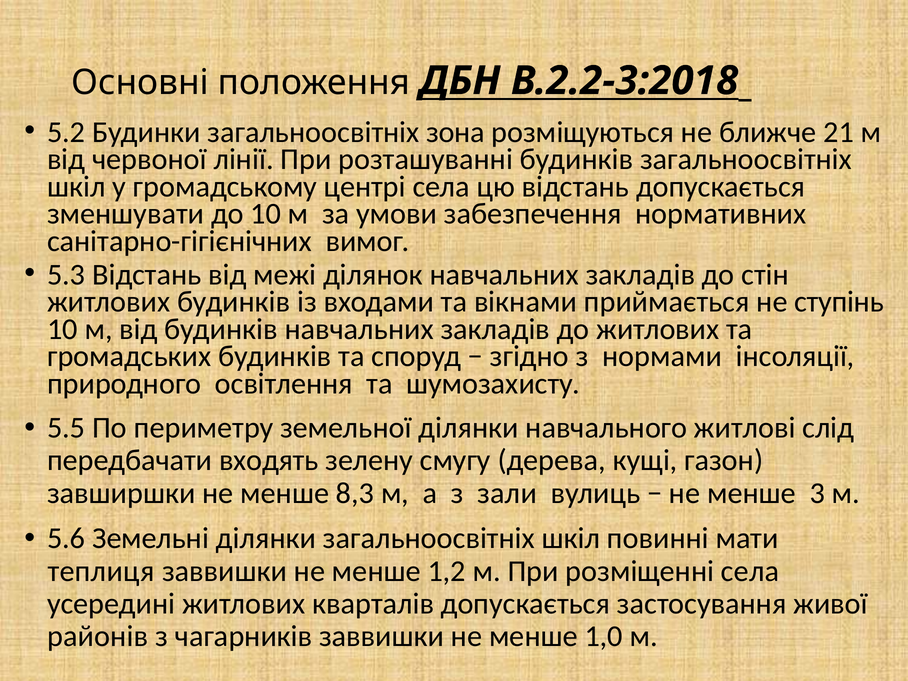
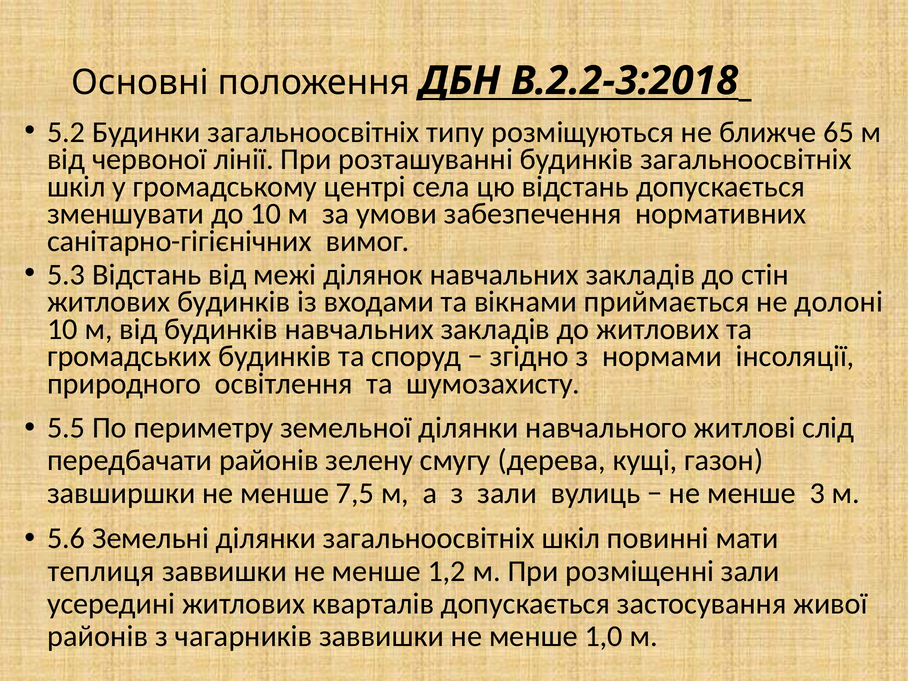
зона: зона -> типу
21: 21 -> 65
ступінь: ступінь -> долоні
передбачати входять: входять -> районів
8,3: 8,3 -> 7,5
розміщенні села: села -> зали
